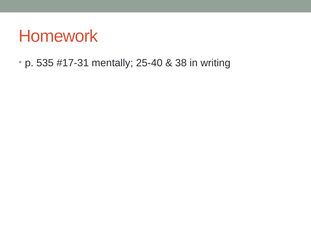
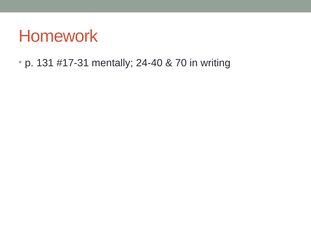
535: 535 -> 131
25-40: 25-40 -> 24-40
38: 38 -> 70
